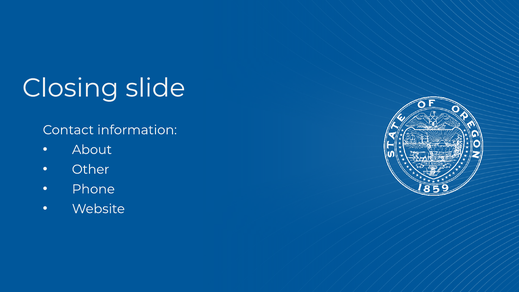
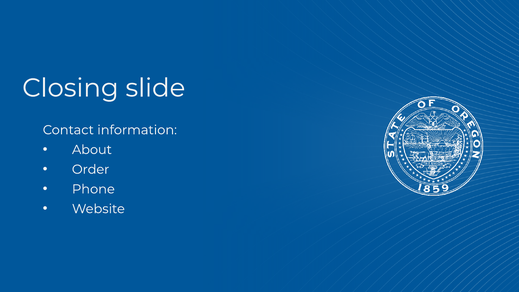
Other: Other -> Order
